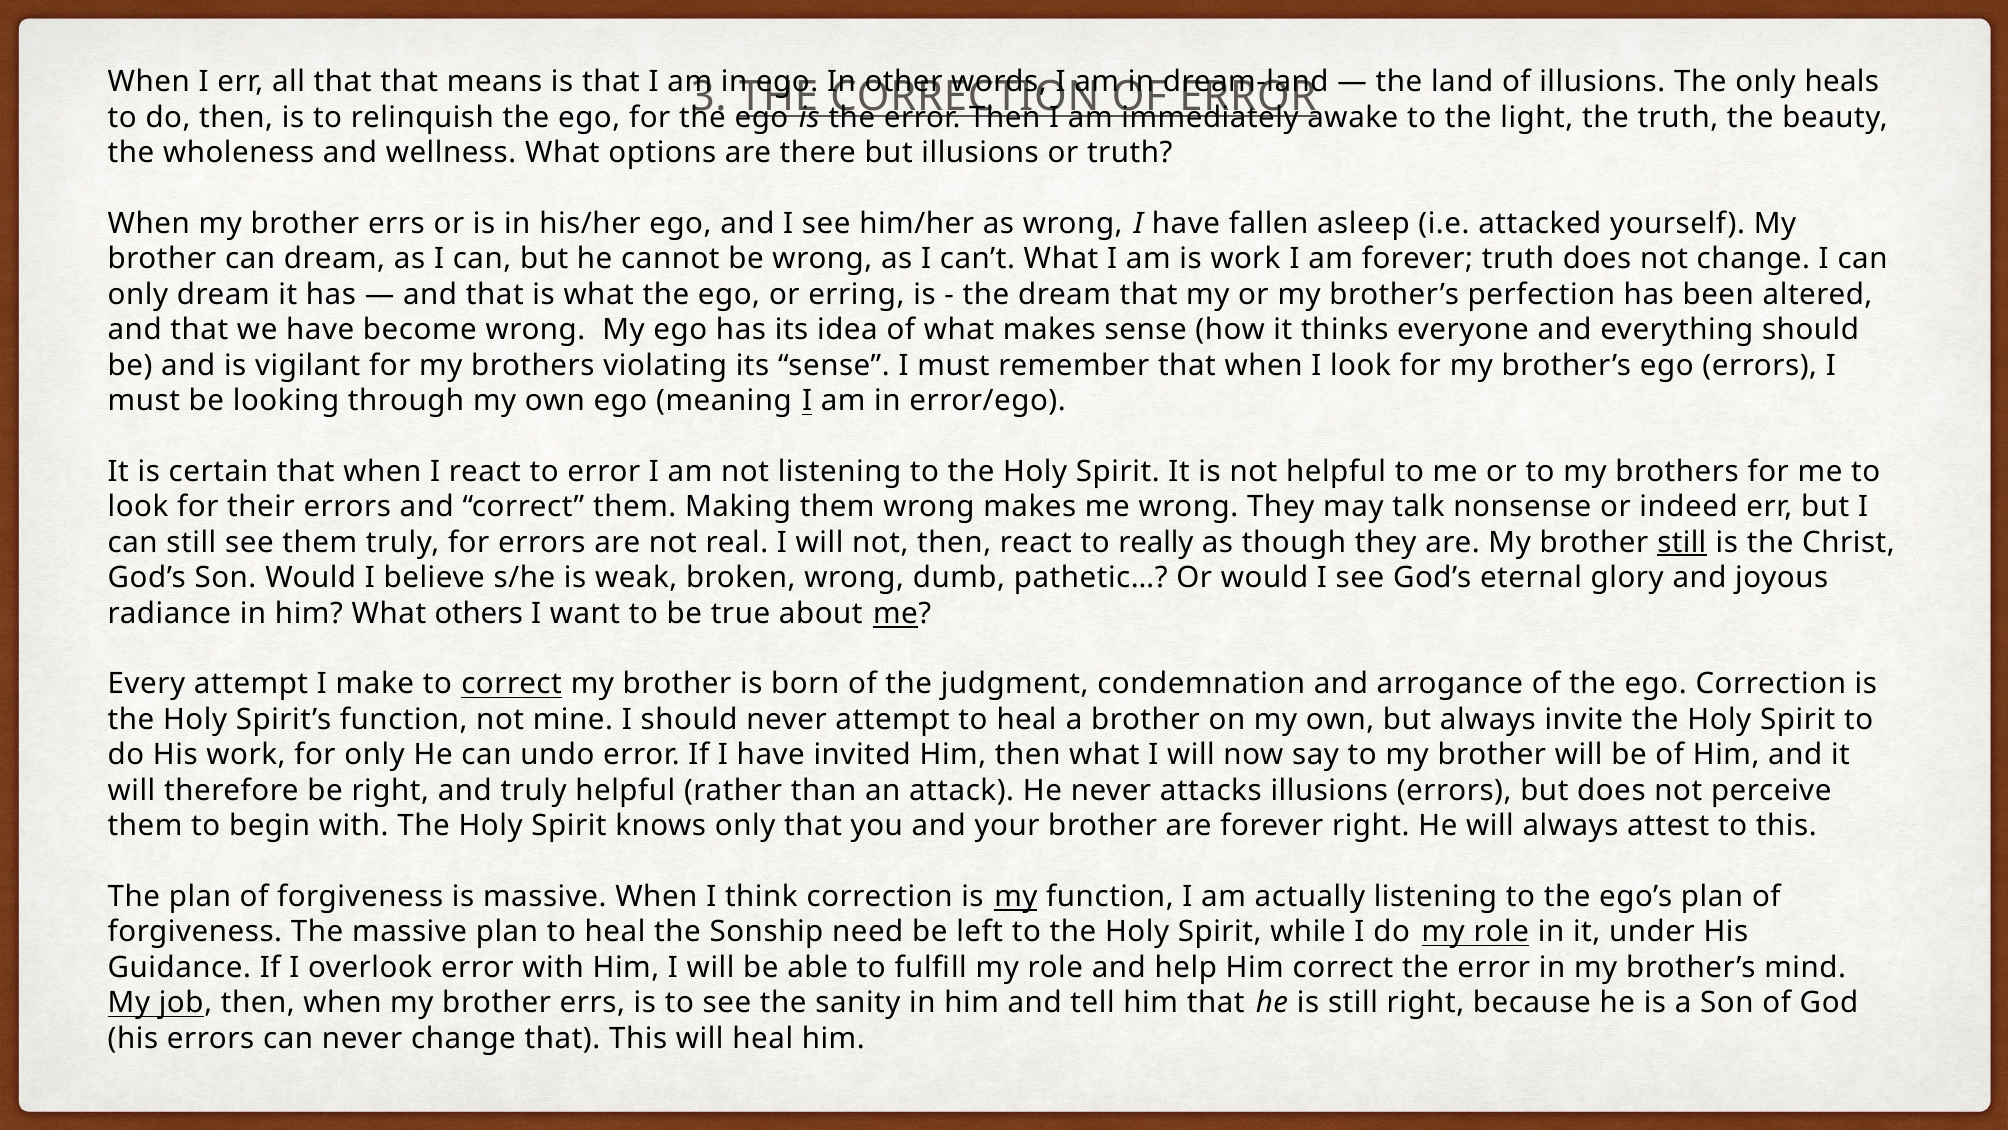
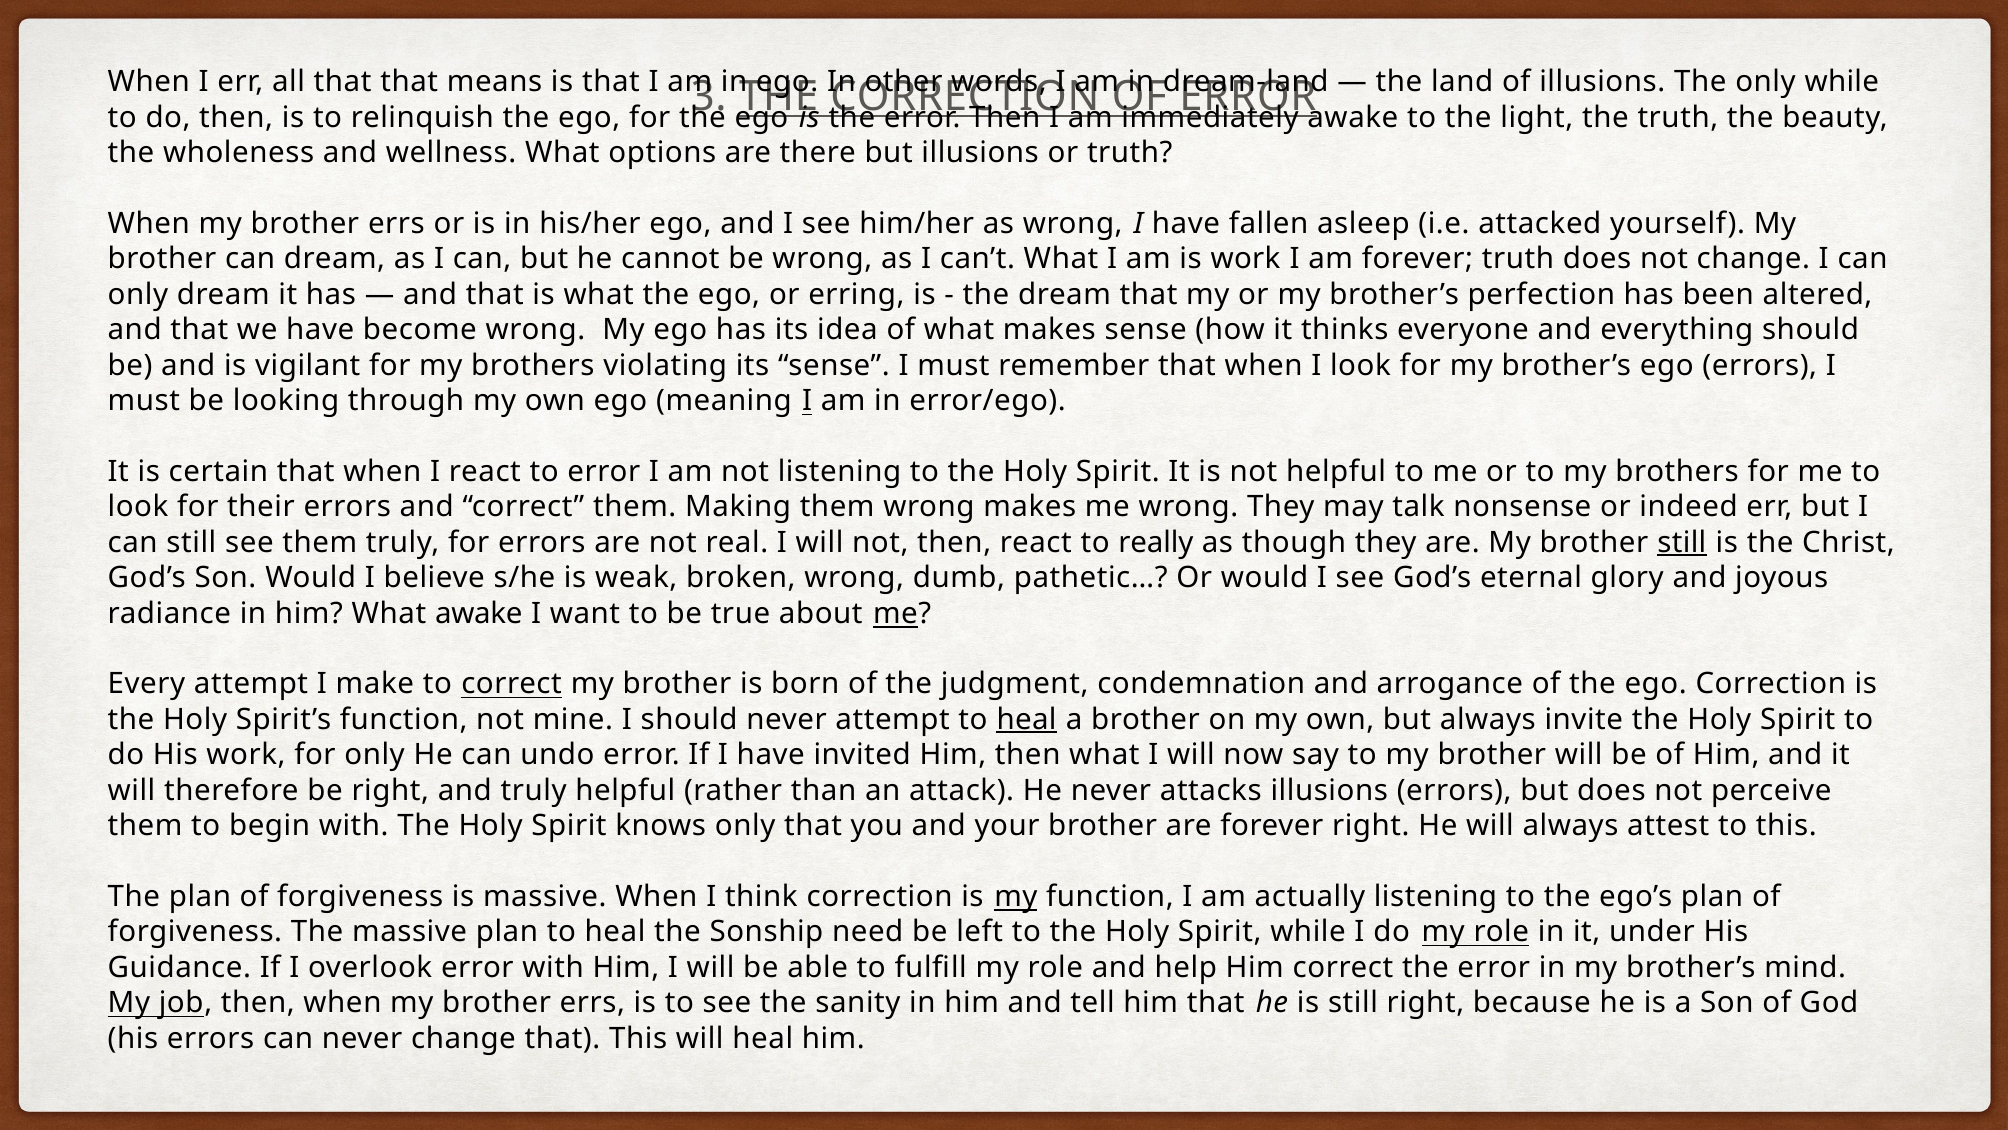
only heals: heals -> while
What others: others -> awake
heal at (1027, 719) underline: none -> present
